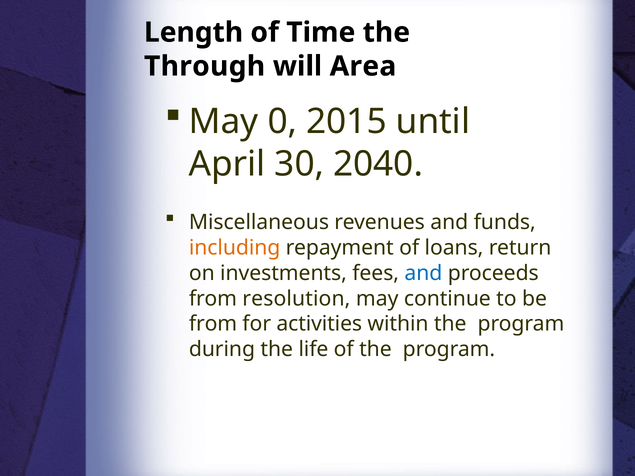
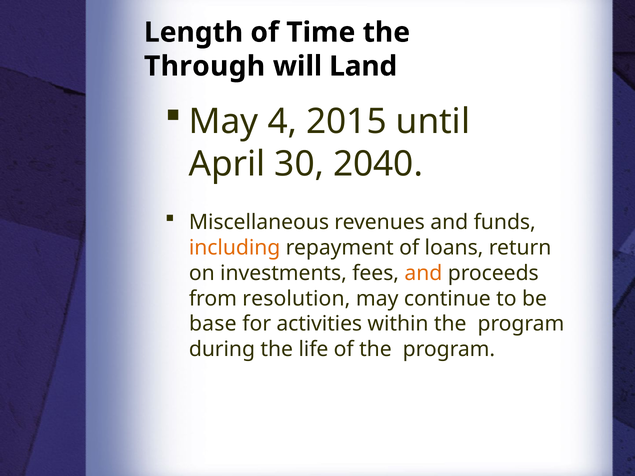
Area: Area -> Land
0: 0 -> 4
and at (423, 273) colour: blue -> orange
from at (213, 324): from -> base
